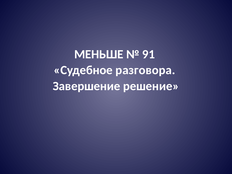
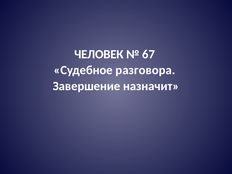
МЕНЬШЕ: МЕНЬШЕ -> ЧЕЛОВЕК
91: 91 -> 67
решение: решение -> назначит
